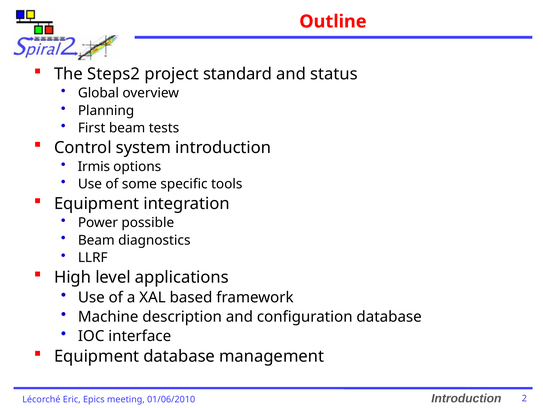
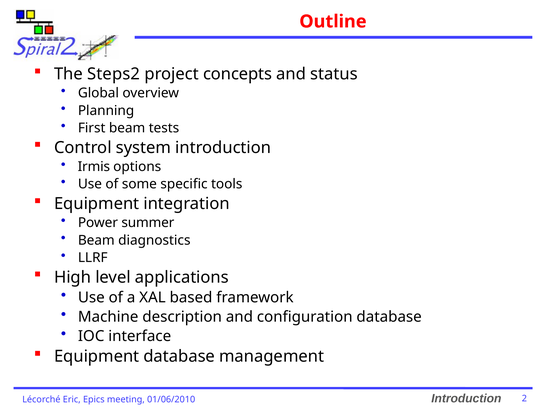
standard: standard -> concepts
possible: possible -> summer
